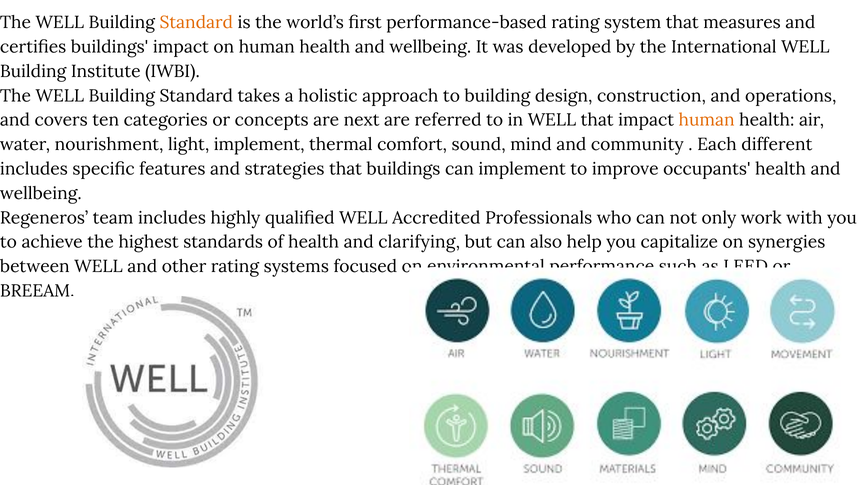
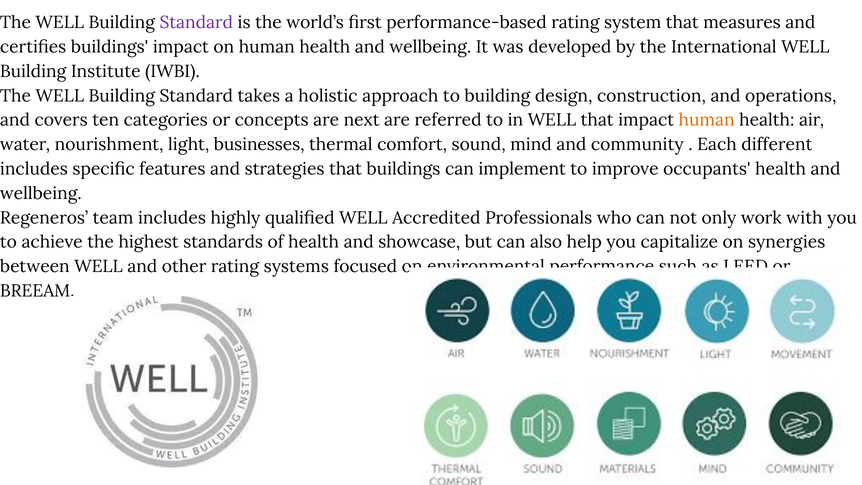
Standard at (196, 23) colour: orange -> purple
light implement: implement -> businesses
clarifying: clarifying -> showcase
